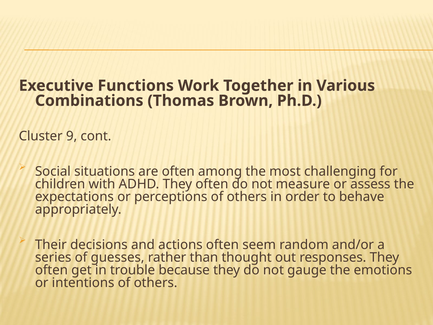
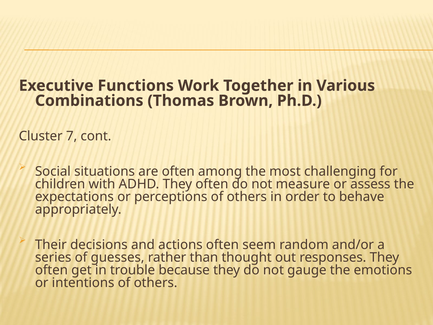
9: 9 -> 7
